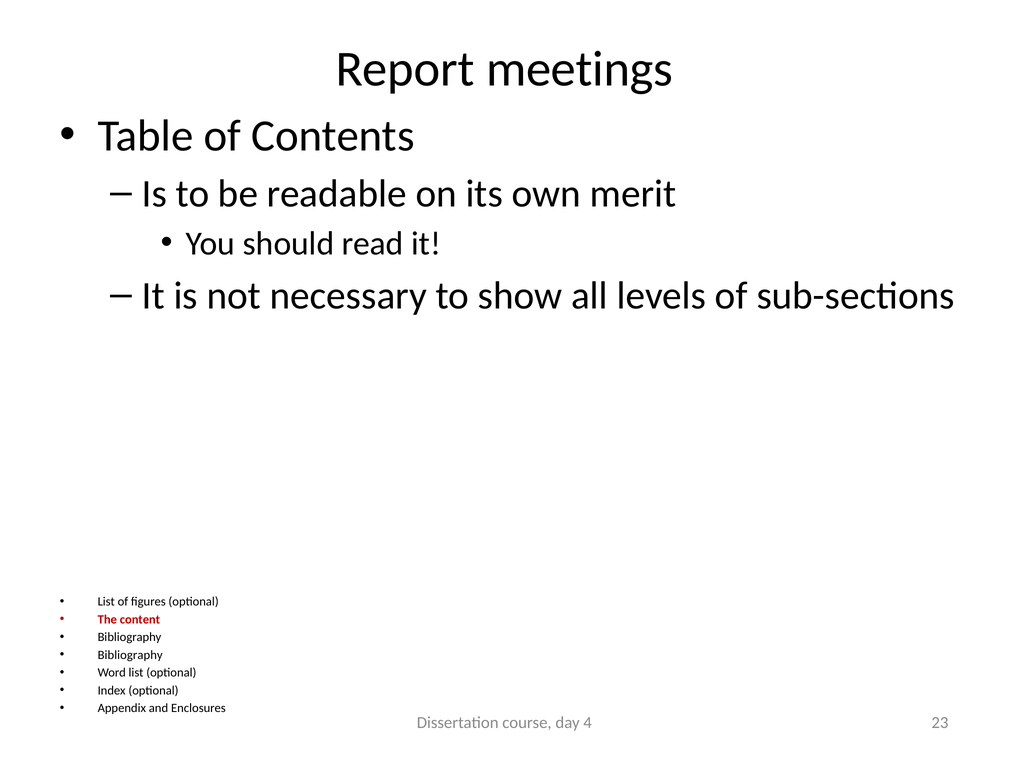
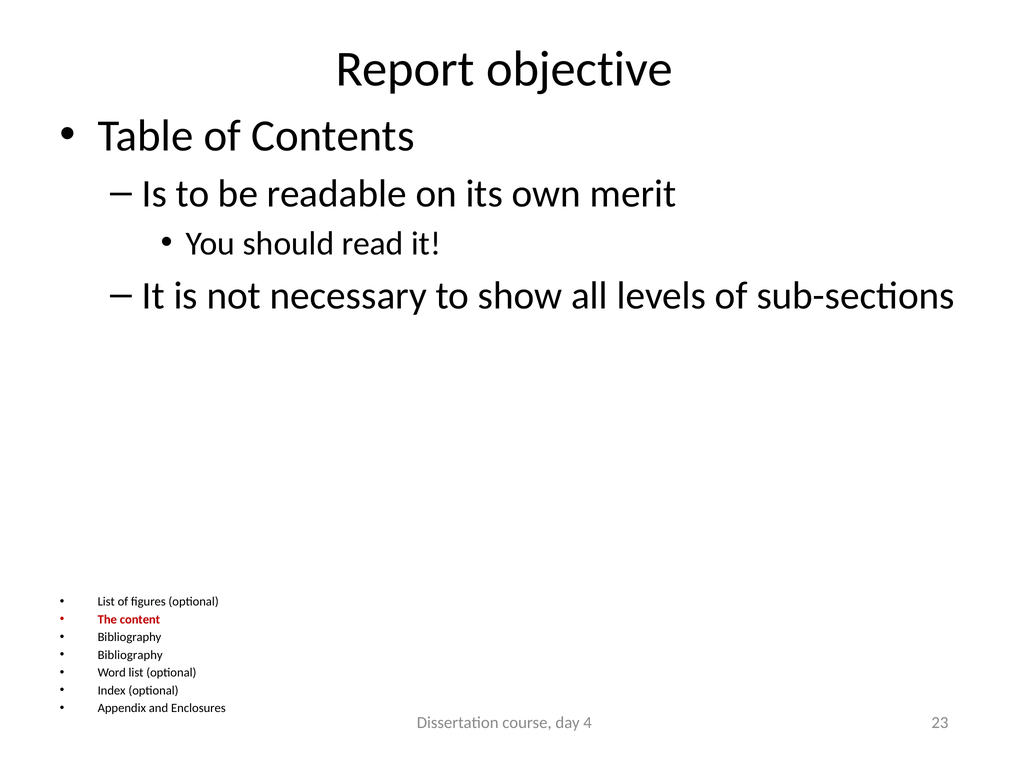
meetings: meetings -> objective
